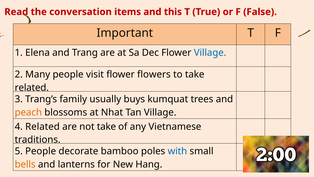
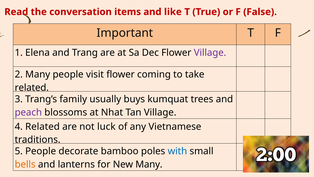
this: this -> like
Village at (210, 53) colour: blue -> purple
flowers: flowers -> coming
peach colour: orange -> purple
not take: take -> luck
New Hang: Hang -> Many
